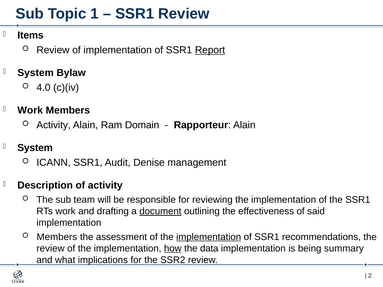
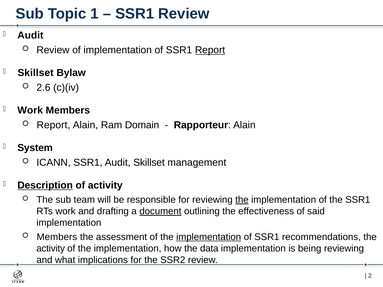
Items at (30, 35): Items -> Audit
System at (36, 73): System -> Skillset
4.0: 4.0 -> 2.6
Activity at (54, 125): Activity -> Report
Audit Denise: Denise -> Skillset
Description underline: none -> present
the at (242, 200) underline: none -> present
review at (51, 249): review -> activity
how underline: present -> none
being summary: summary -> reviewing
